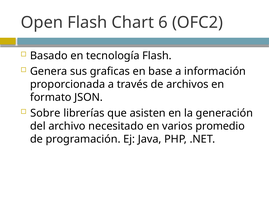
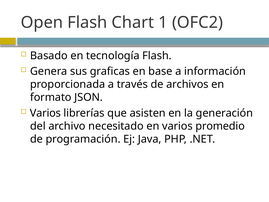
6: 6 -> 1
Sobre at (45, 113): Sobre -> Varios
